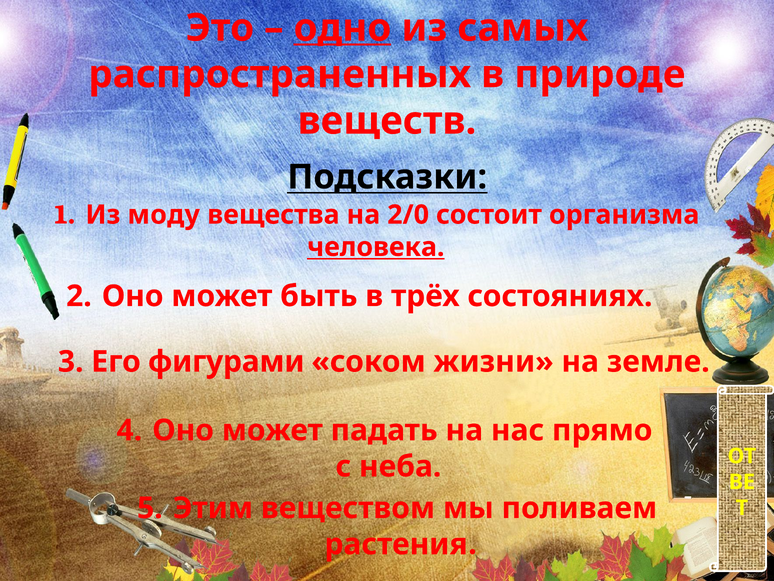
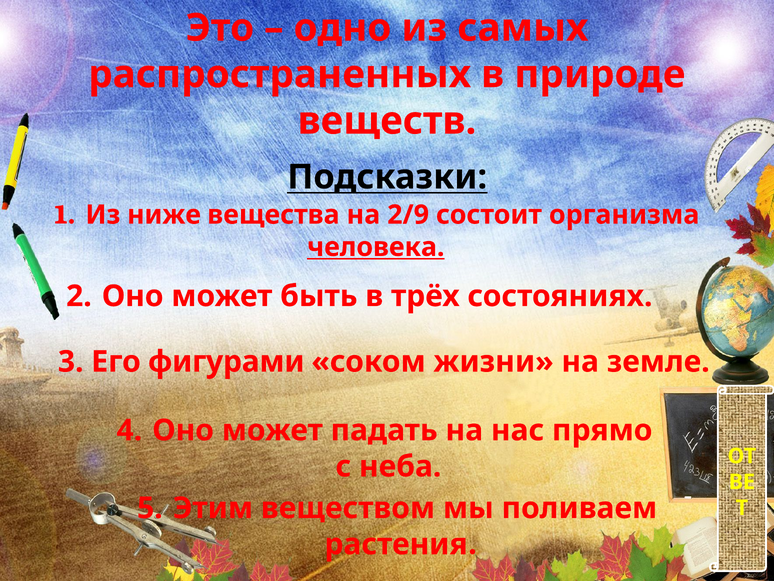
одно underline: present -> none
моду: моду -> ниже
2/0: 2/0 -> 2/9
